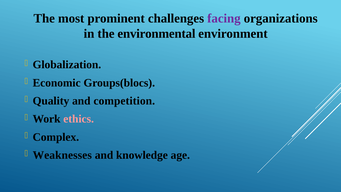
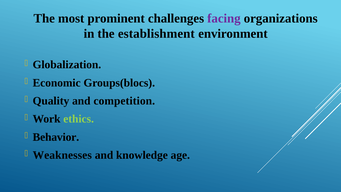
environmental: environmental -> establishment
ethics colour: pink -> light green
Complex: Complex -> Behavior
